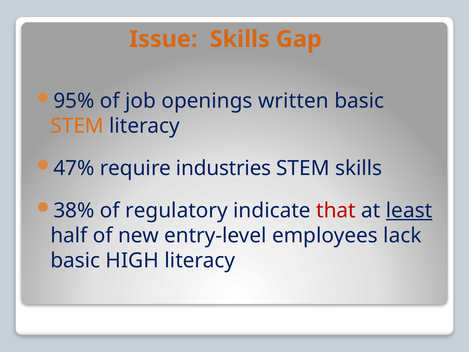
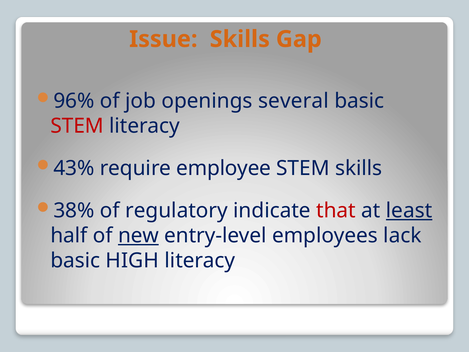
95%: 95% -> 96%
written: written -> several
STEM at (77, 126) colour: orange -> red
47%: 47% -> 43%
industries: industries -> employee
new underline: none -> present
